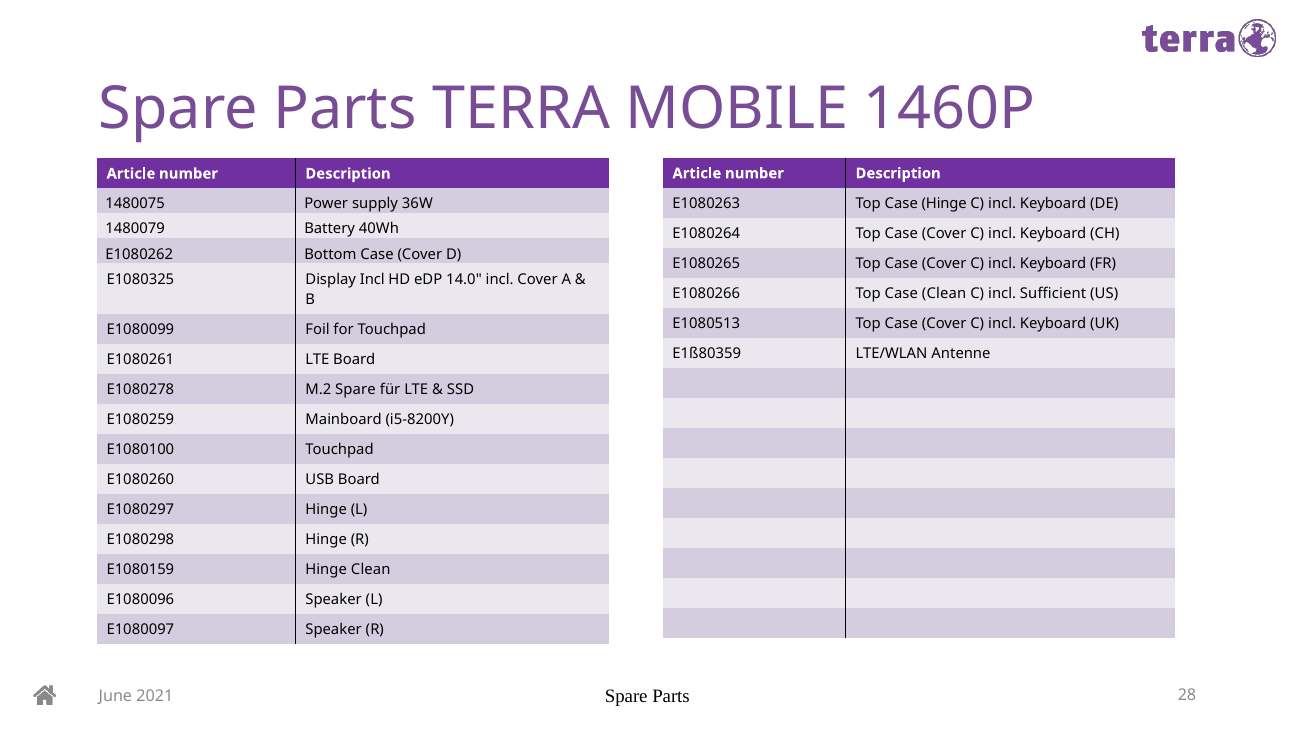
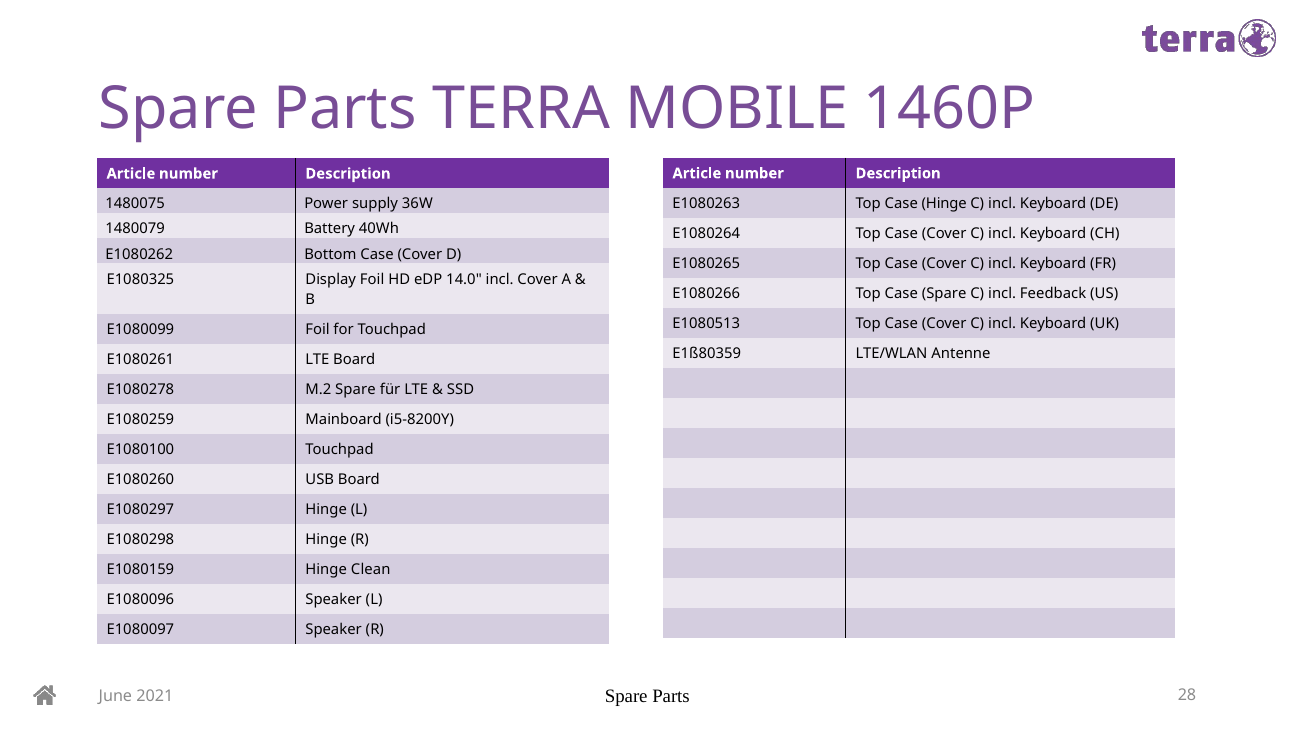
Display Incl: Incl -> Foil
Case Clean: Clean -> Spare
Sufficient: Sufficient -> Feedback
